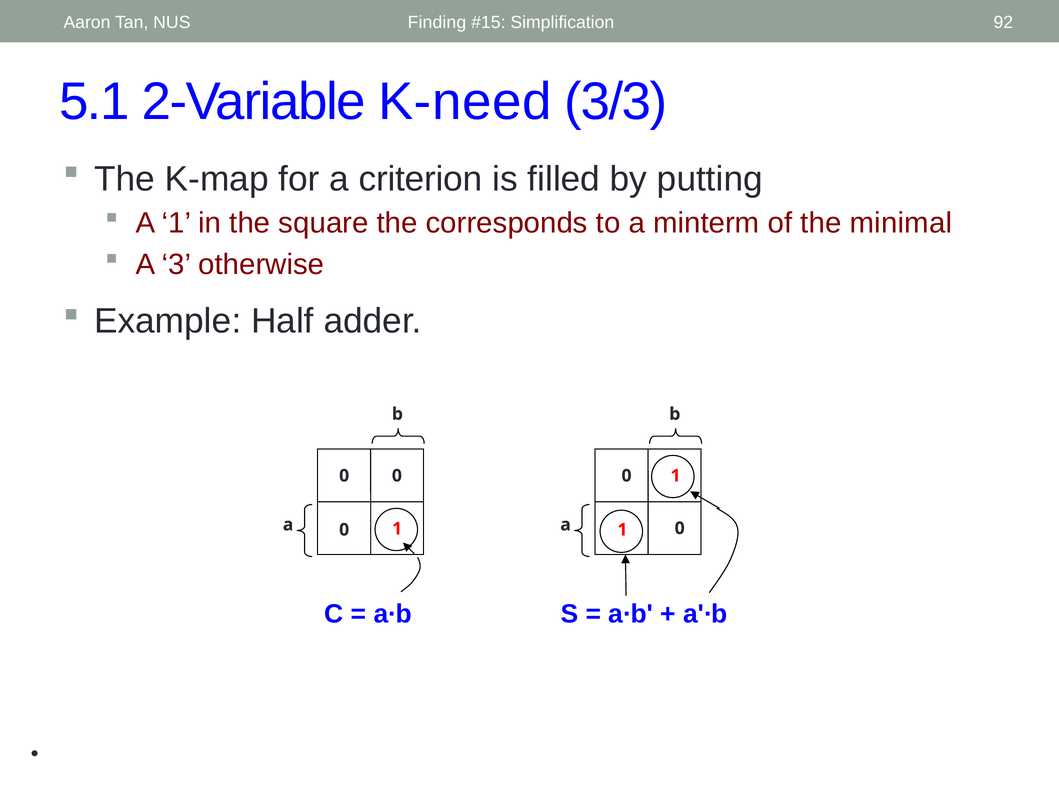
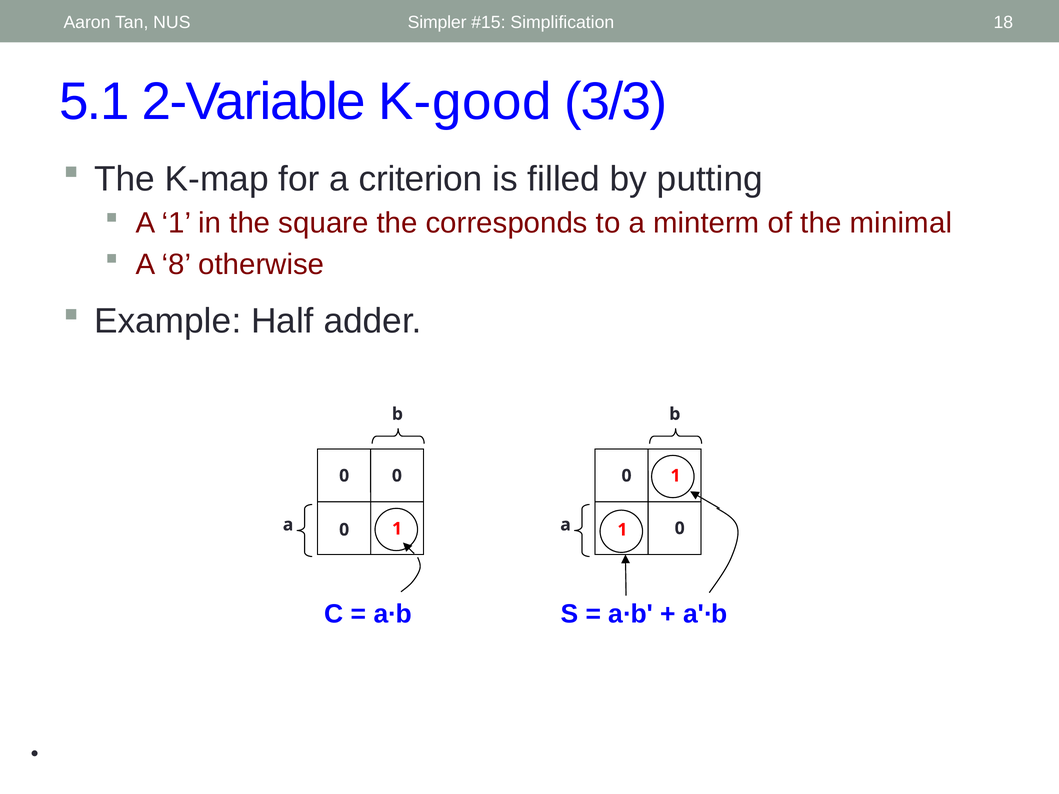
Finding: Finding -> Simpler
92: 92 -> 18
K-need: K-need -> K-good
3: 3 -> 8
